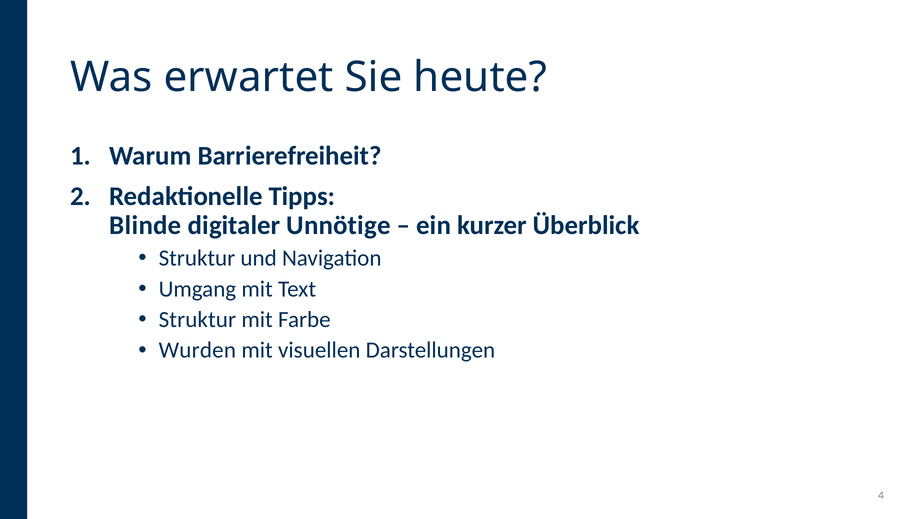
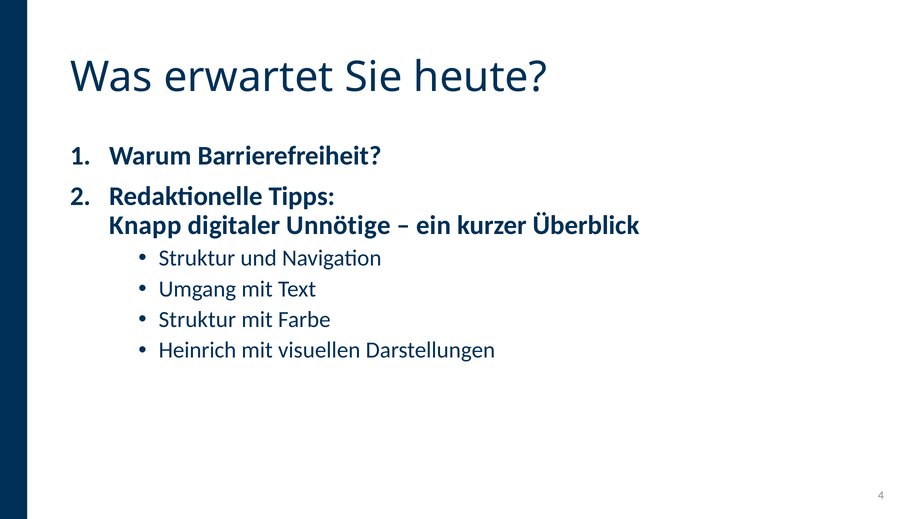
Blinde: Blinde -> Knapp
Wurden: Wurden -> Heinrich
